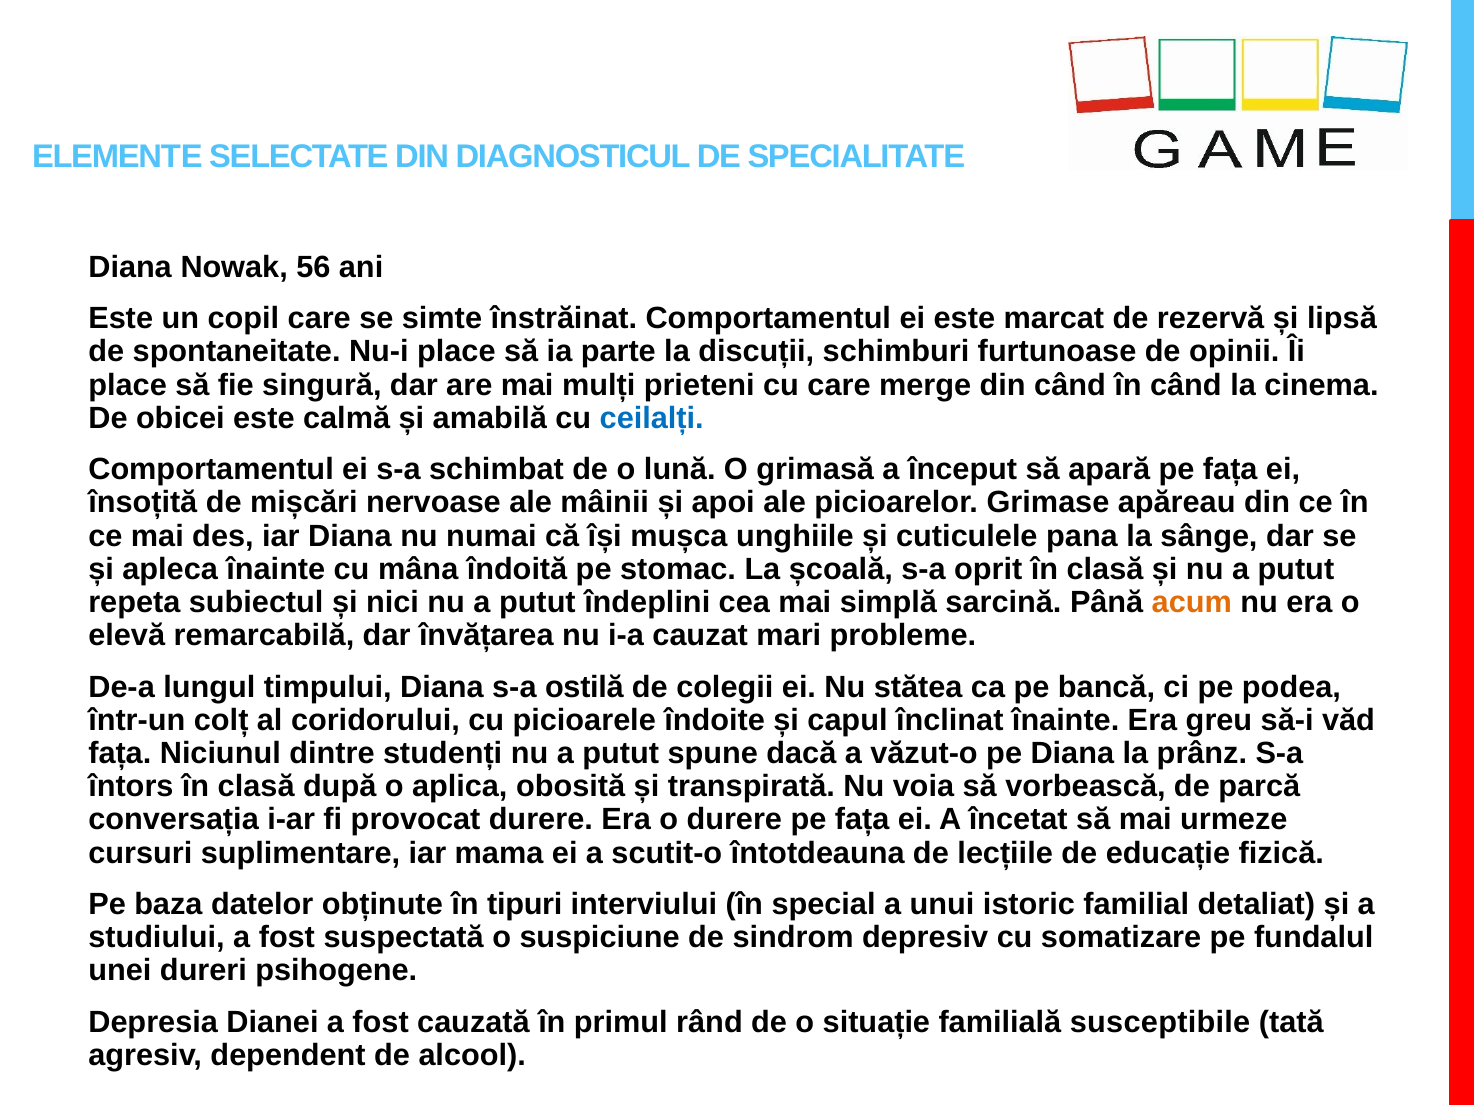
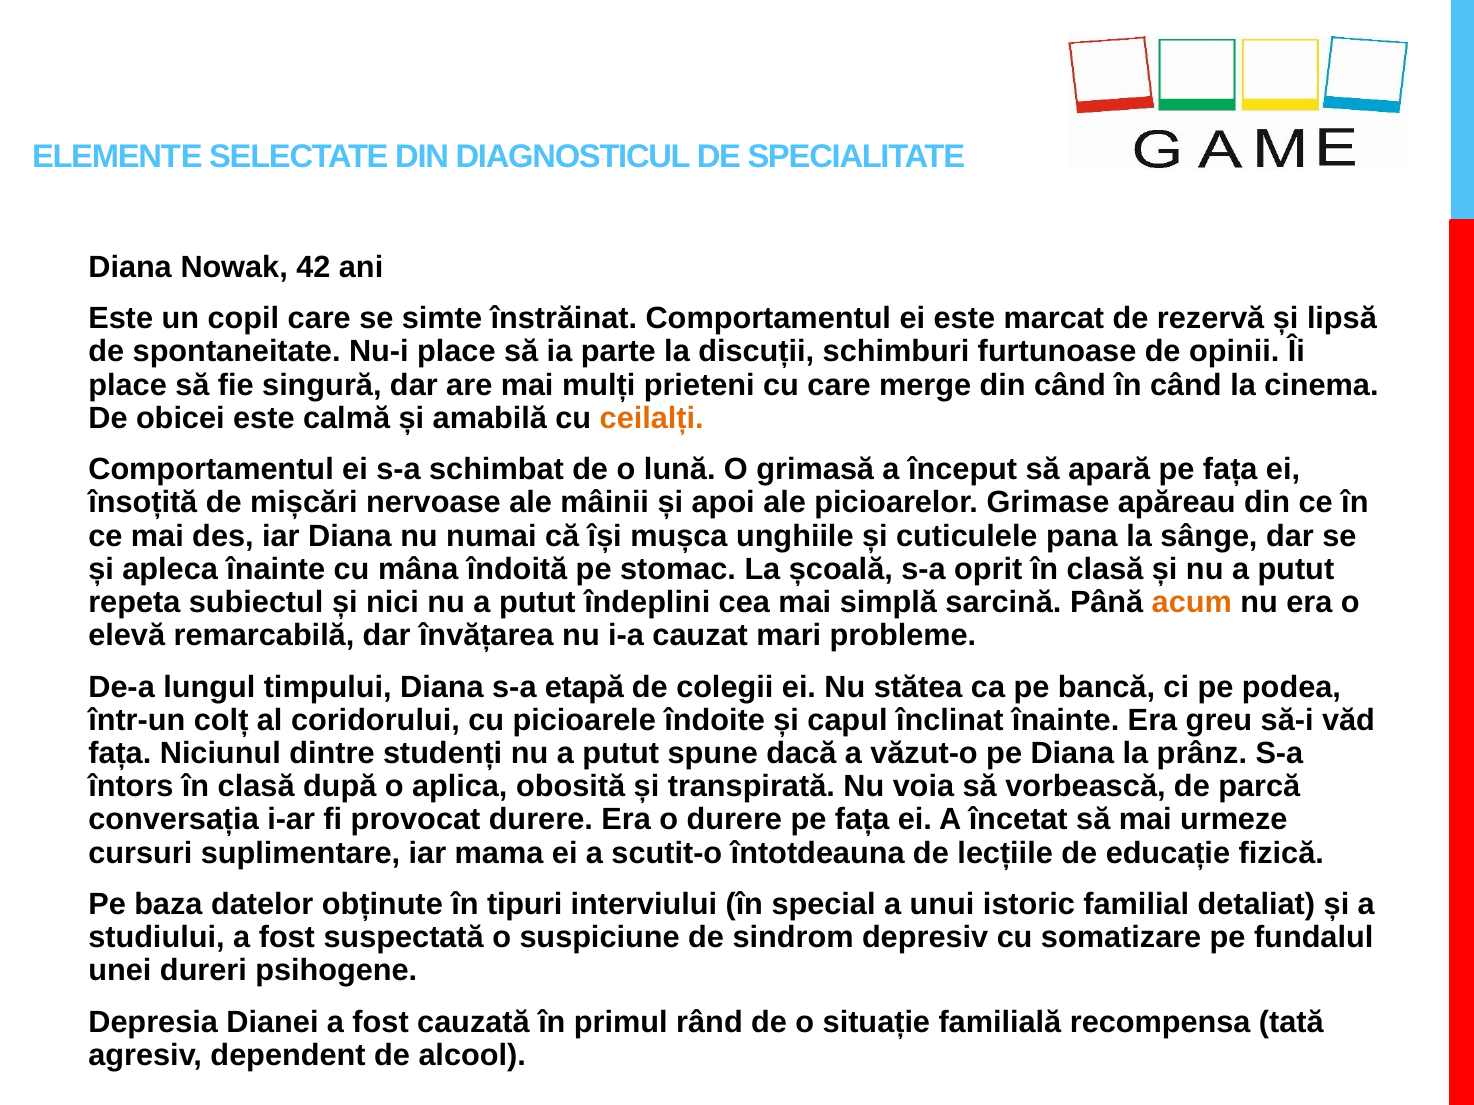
56: 56 -> 42
ceilalți colour: blue -> orange
ostilă: ostilă -> etapă
susceptibile: susceptibile -> recompensa
